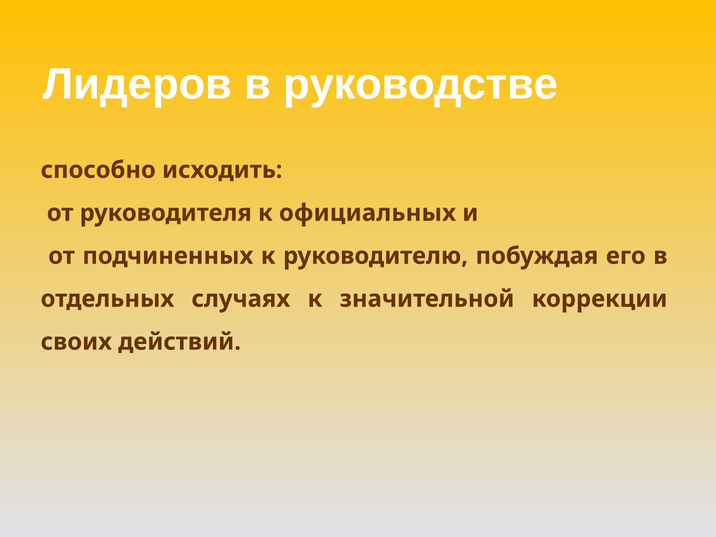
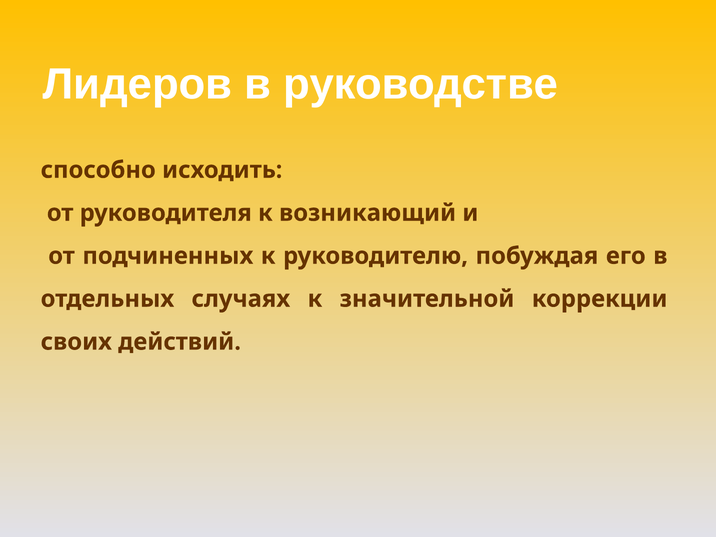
официальных: официальных -> возникающий
